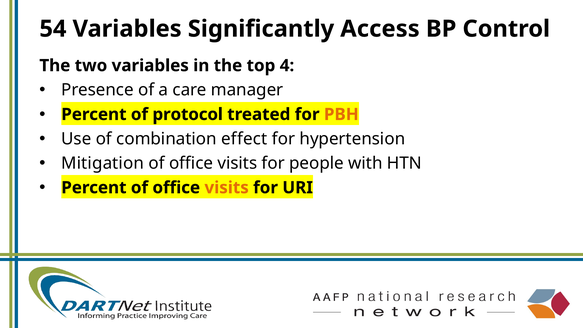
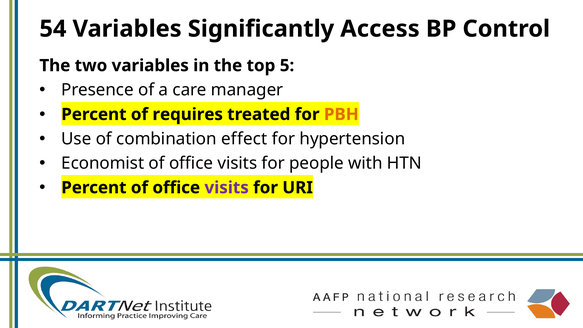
4: 4 -> 5
protocol: protocol -> requires
Mitigation: Mitigation -> Economist
visits at (227, 188) colour: orange -> purple
